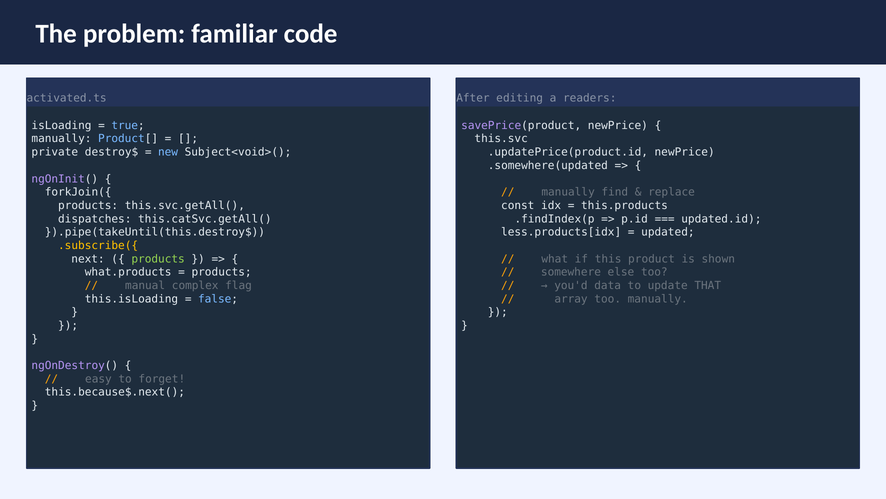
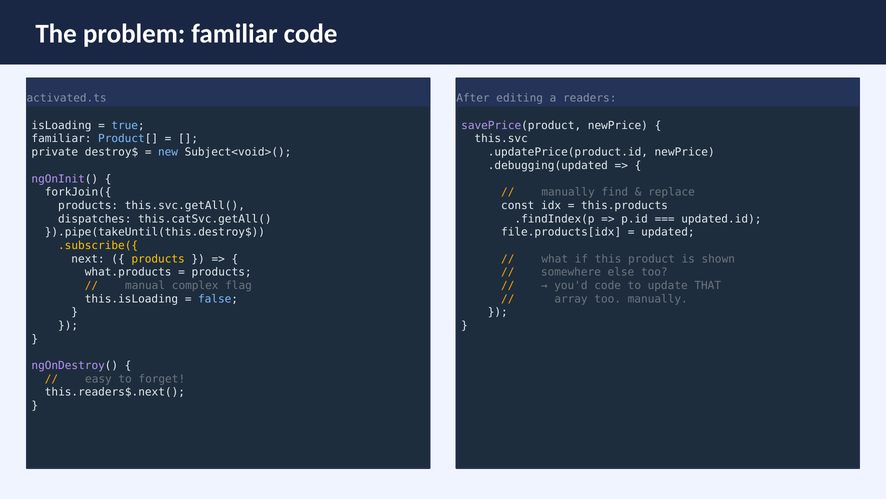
manually at (62, 139): manually -> familiar
.somewhere(updated: .somewhere(updated -> .debugging(updated
less.products[idx: less.products[idx -> file.products[idx
products at (158, 259) colour: light green -> yellow
you'd data: data -> code
this.because$.next(: this.because$.next( -> this.readers$.next(
